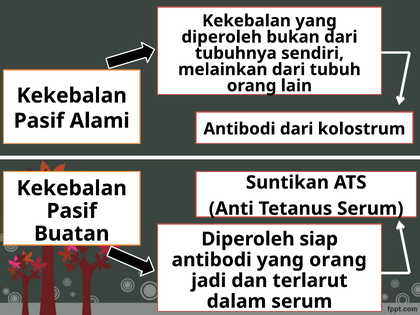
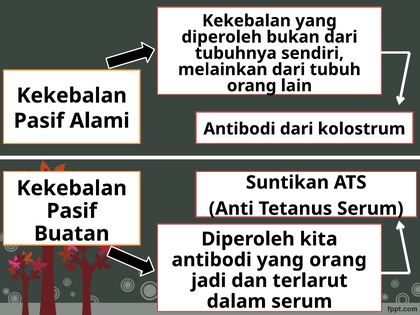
siap: siap -> kita
